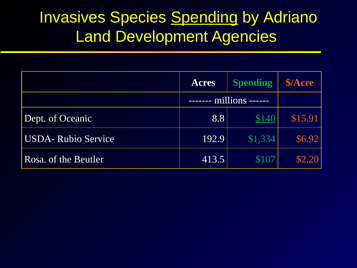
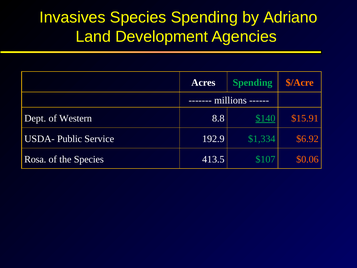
Spending at (204, 17) underline: present -> none
Oceanic: Oceanic -> Western
Rubio: Rubio -> Public
the Beutler: Beutler -> Species
$2.20: $2.20 -> $0.06
